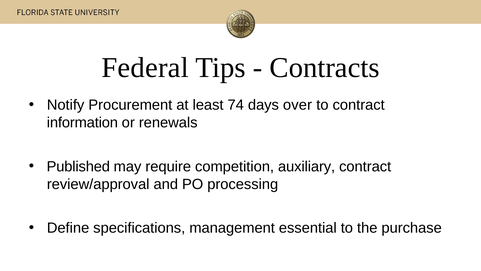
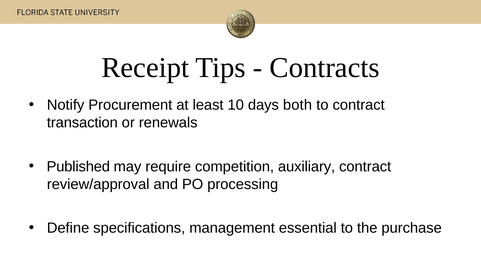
Federal: Federal -> Receipt
74: 74 -> 10
over: over -> both
information: information -> transaction
